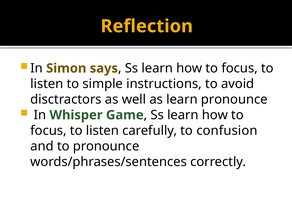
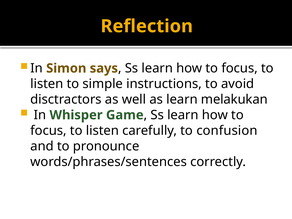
learn pronounce: pronounce -> melakukan
